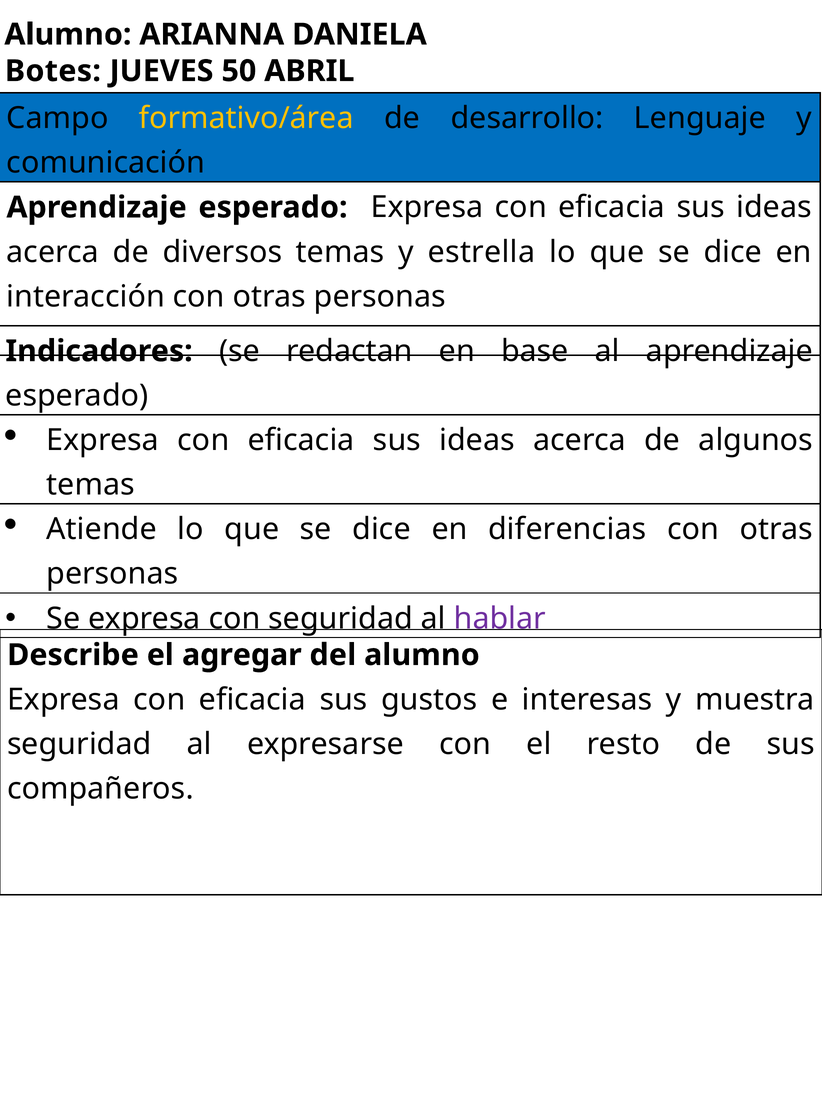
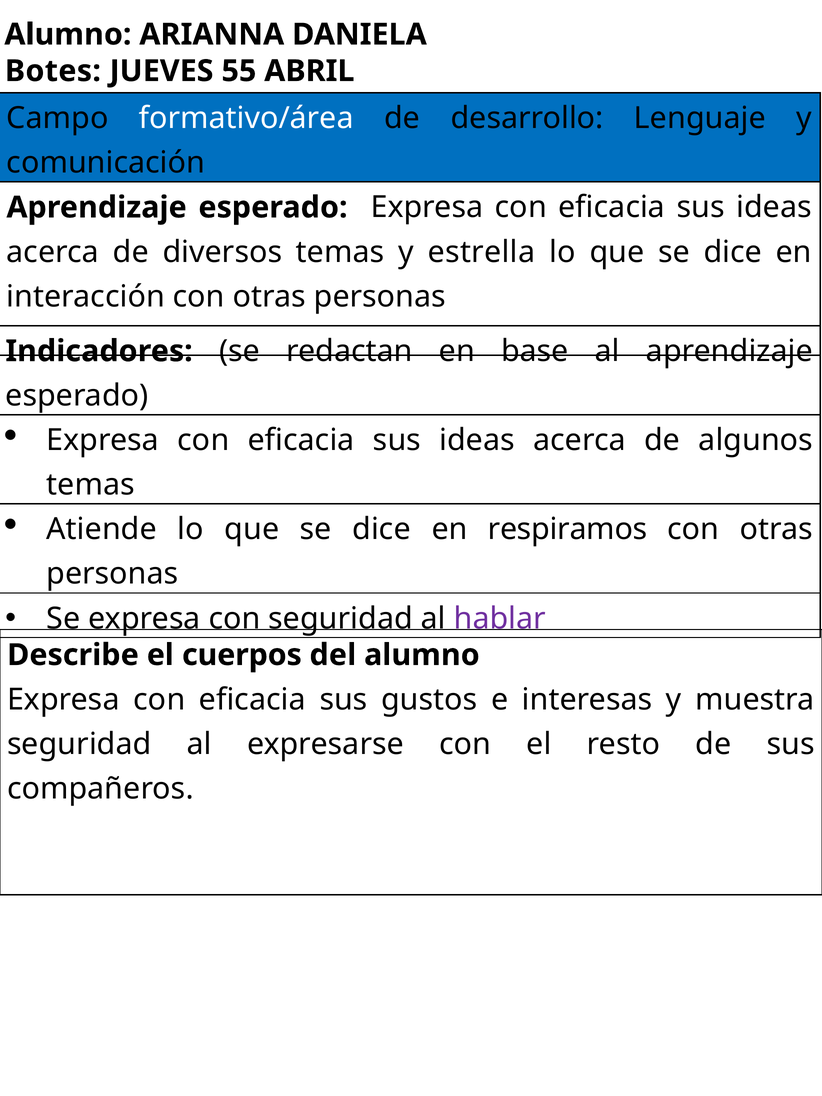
50: 50 -> 55
formativo/área colour: yellow -> white
diferencias: diferencias -> respiramos
agregar: agregar -> cuerpos
